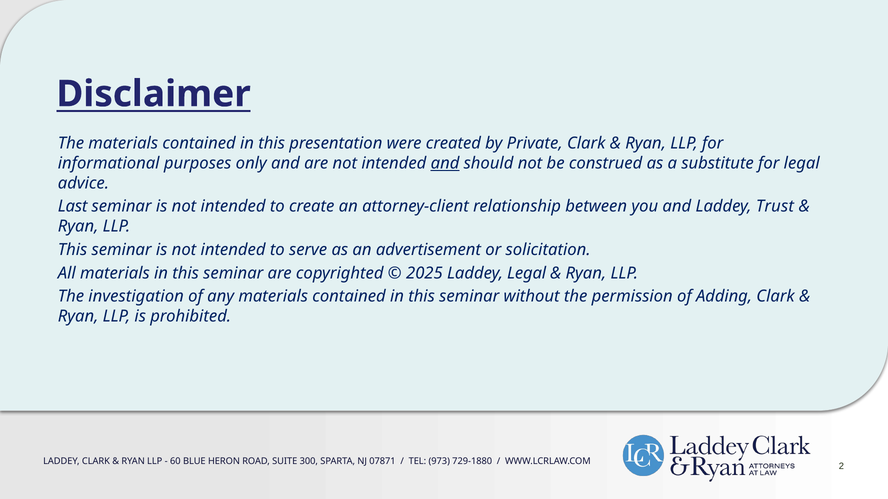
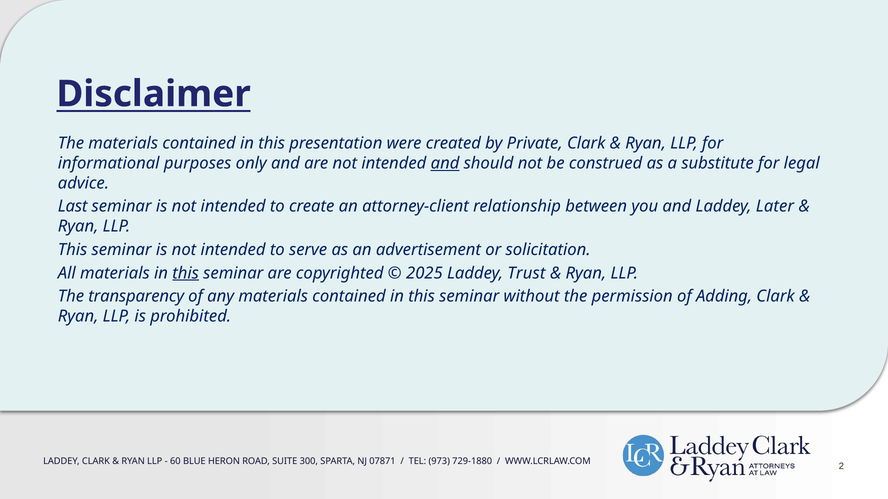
Trust: Trust -> Later
this at (186, 273) underline: none -> present
Laddey Legal: Legal -> Trust
investigation: investigation -> transparency
